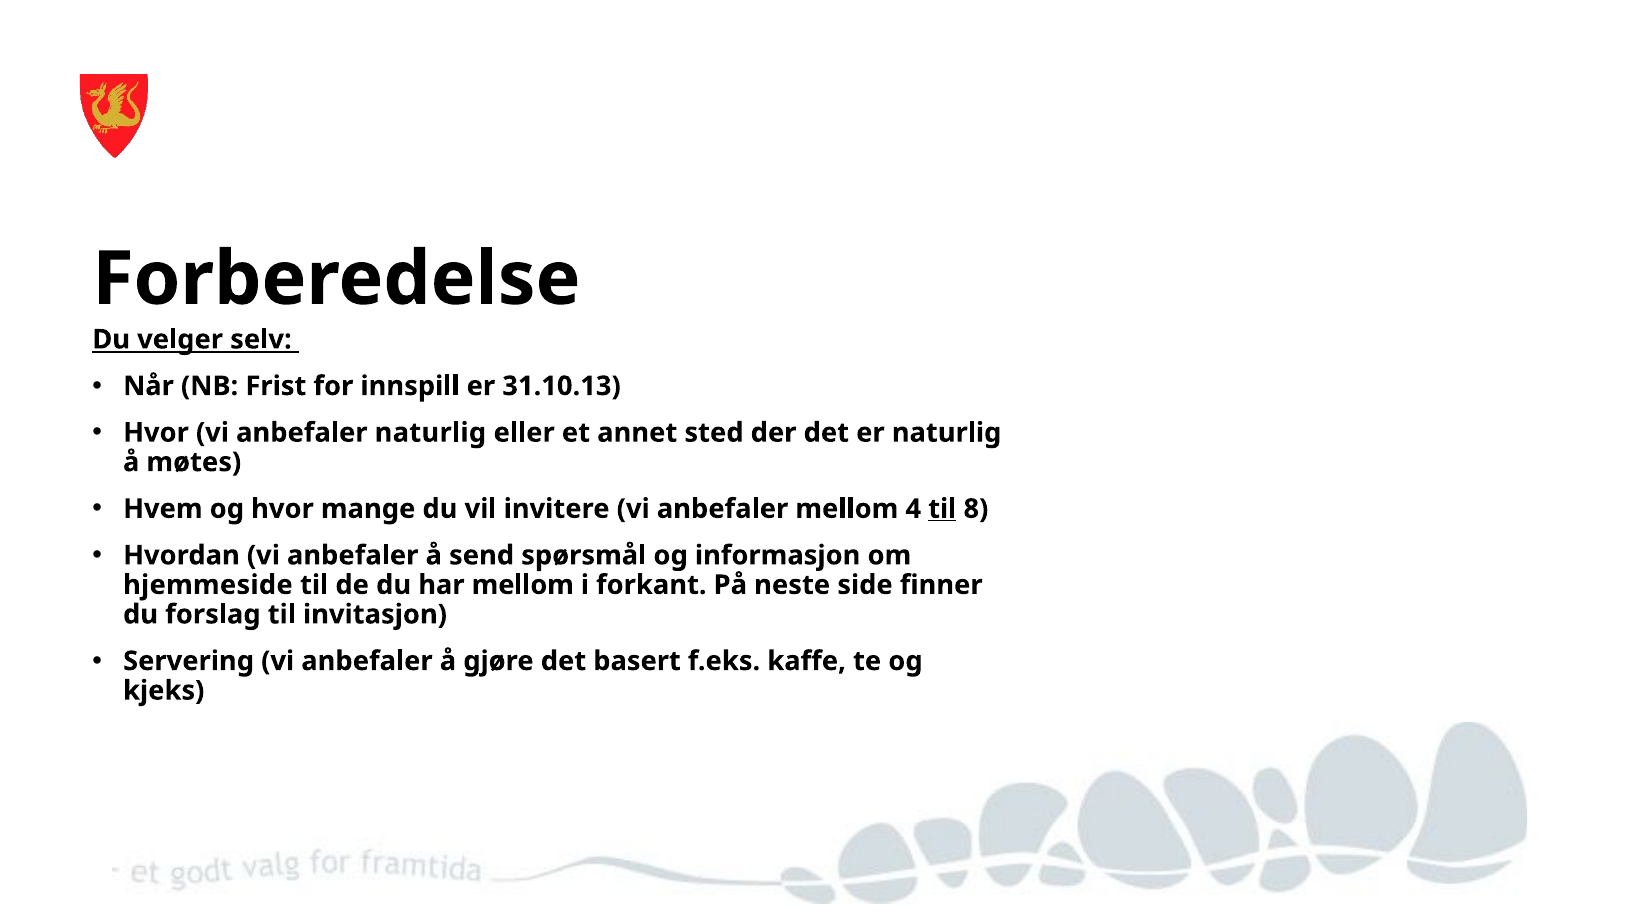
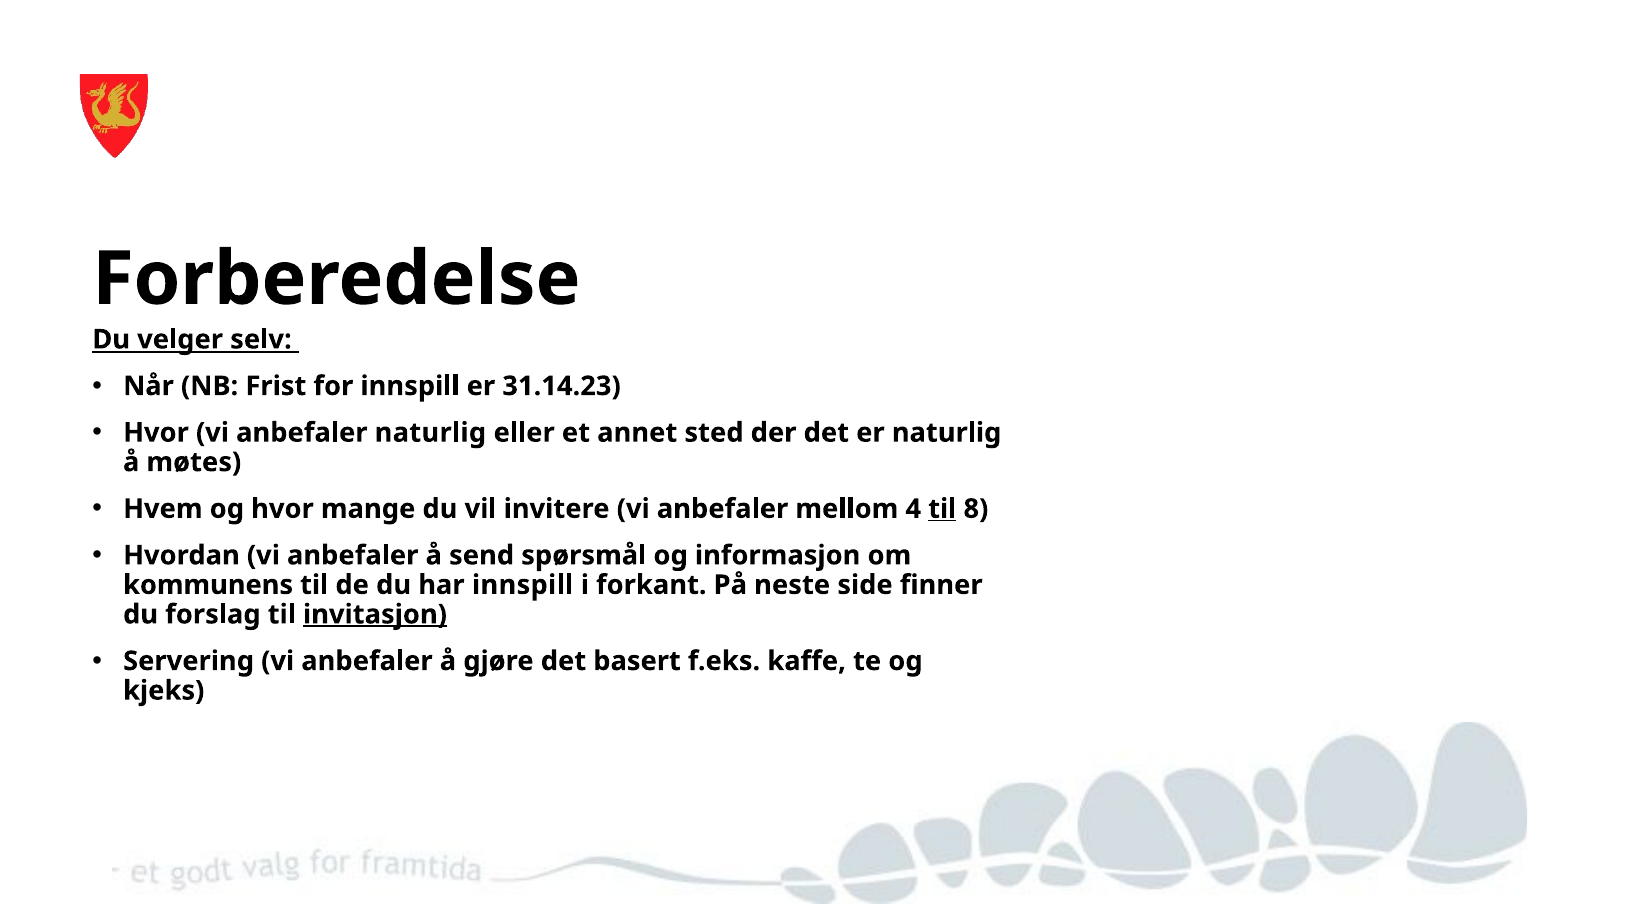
31.10.13: 31.10.13 -> 31.14.23
hjemmeside: hjemmeside -> kommunens
har mellom: mellom -> innspill
invitasjon underline: none -> present
